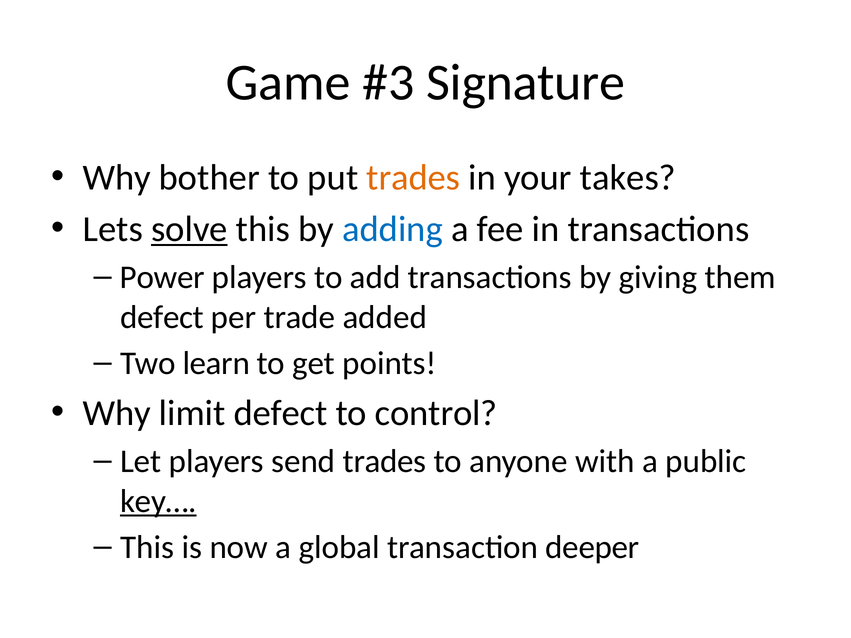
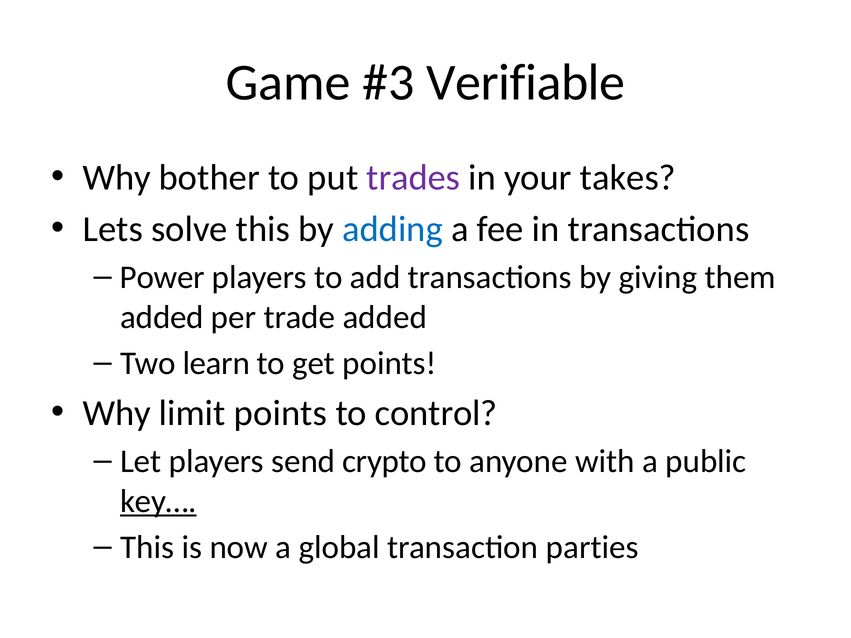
Signature: Signature -> Verifiable
trades at (413, 178) colour: orange -> purple
solve underline: present -> none
defect at (162, 317): defect -> added
limit defect: defect -> points
send trades: trades -> crypto
deeper: deeper -> parties
